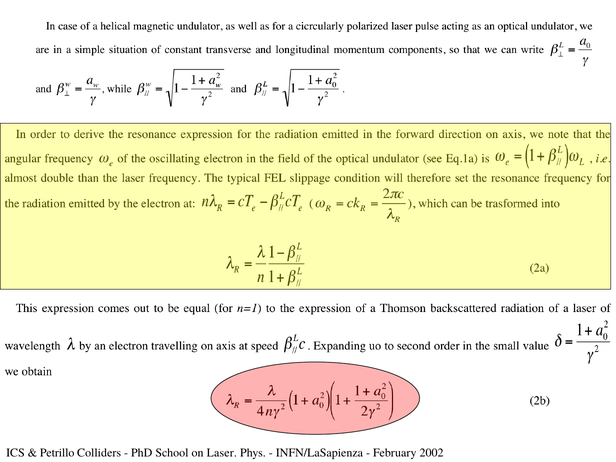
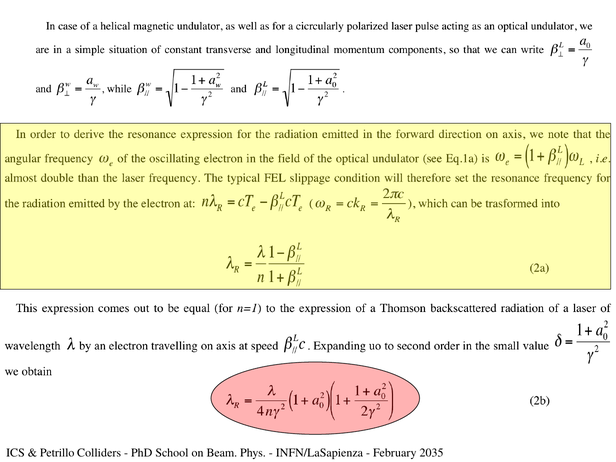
Laser: Laser -> Beam
2002: 2002 -> 2035
